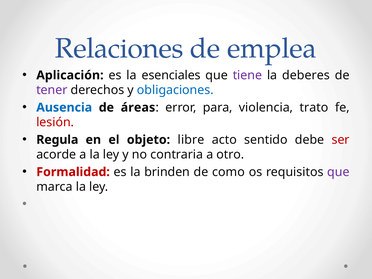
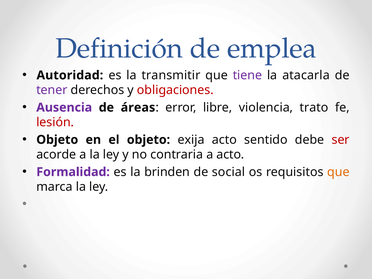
Relaciones: Relaciones -> Definición
Aplicación: Aplicación -> Autoridad
esenciales: esenciales -> transmitir
deberes: deberes -> atacarla
obligaciones colour: blue -> red
Ausencia colour: blue -> purple
para: para -> libre
Regula at (57, 140): Regula -> Objeto
libre: libre -> exija
a otro: otro -> acto
Formalidad colour: red -> purple
como: como -> social
que at (338, 172) colour: purple -> orange
